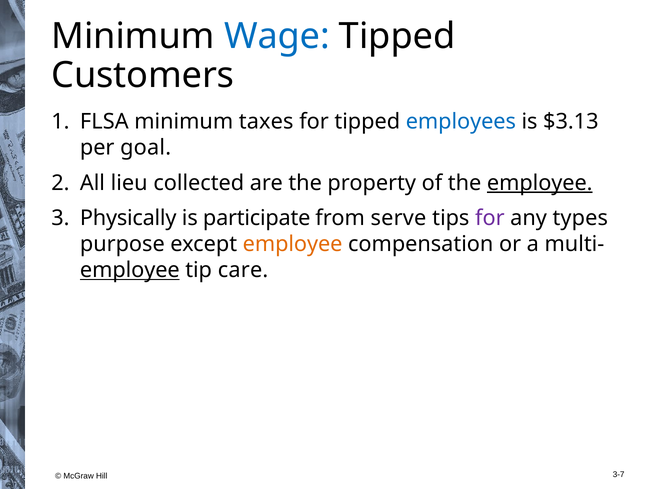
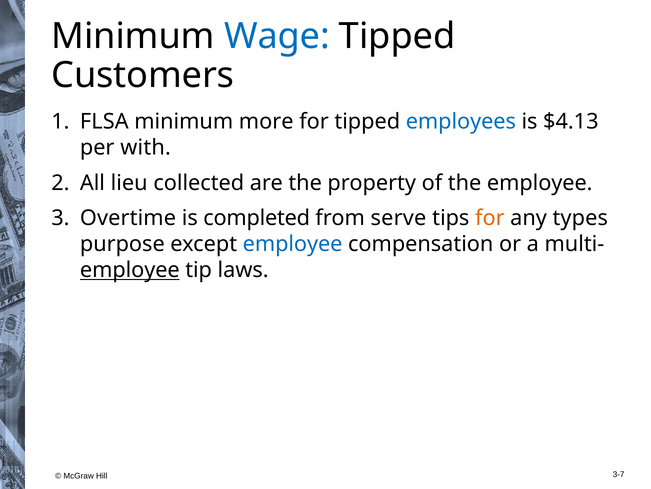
taxes: taxes -> more
$3.13: $3.13 -> $4.13
goal: goal -> with
employee at (540, 183) underline: present -> none
Physically: Physically -> Overtime
participate: participate -> completed
for at (490, 218) colour: purple -> orange
employee at (293, 244) colour: orange -> blue
care: care -> laws
